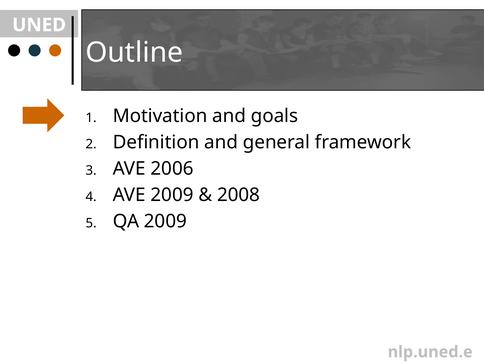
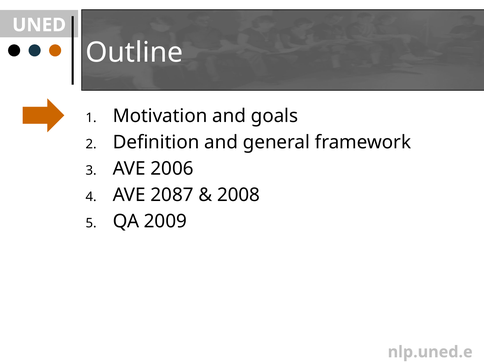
AVE 2009: 2009 -> 2087
